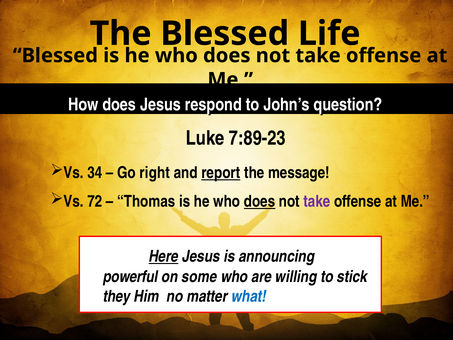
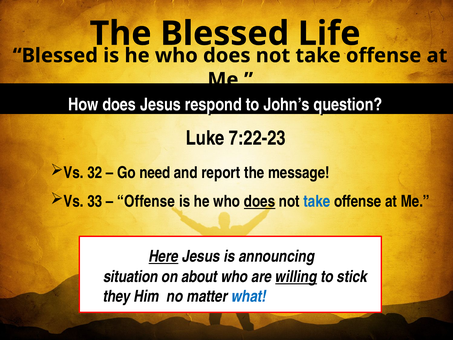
7:89-23: 7:89-23 -> 7:22-23
34: 34 -> 32
right: right -> need
report underline: present -> none
72: 72 -> 33
Thomas at (146, 201): Thomas -> Offense
take at (317, 201) colour: purple -> blue
powerful: powerful -> situation
some: some -> about
willing underline: none -> present
